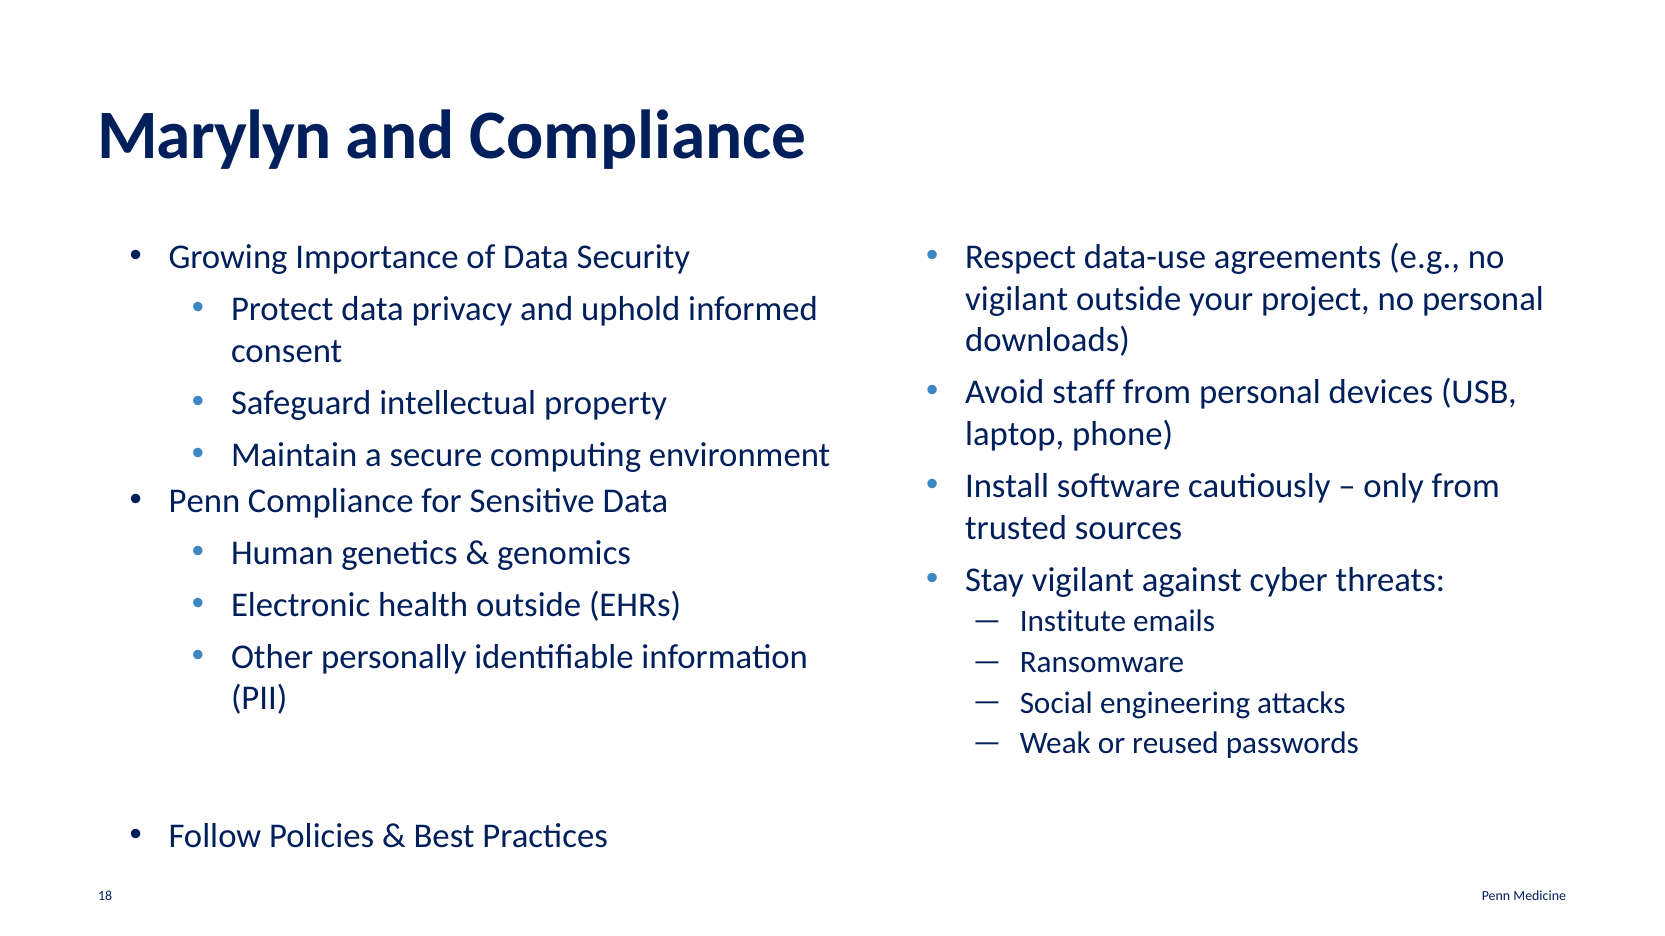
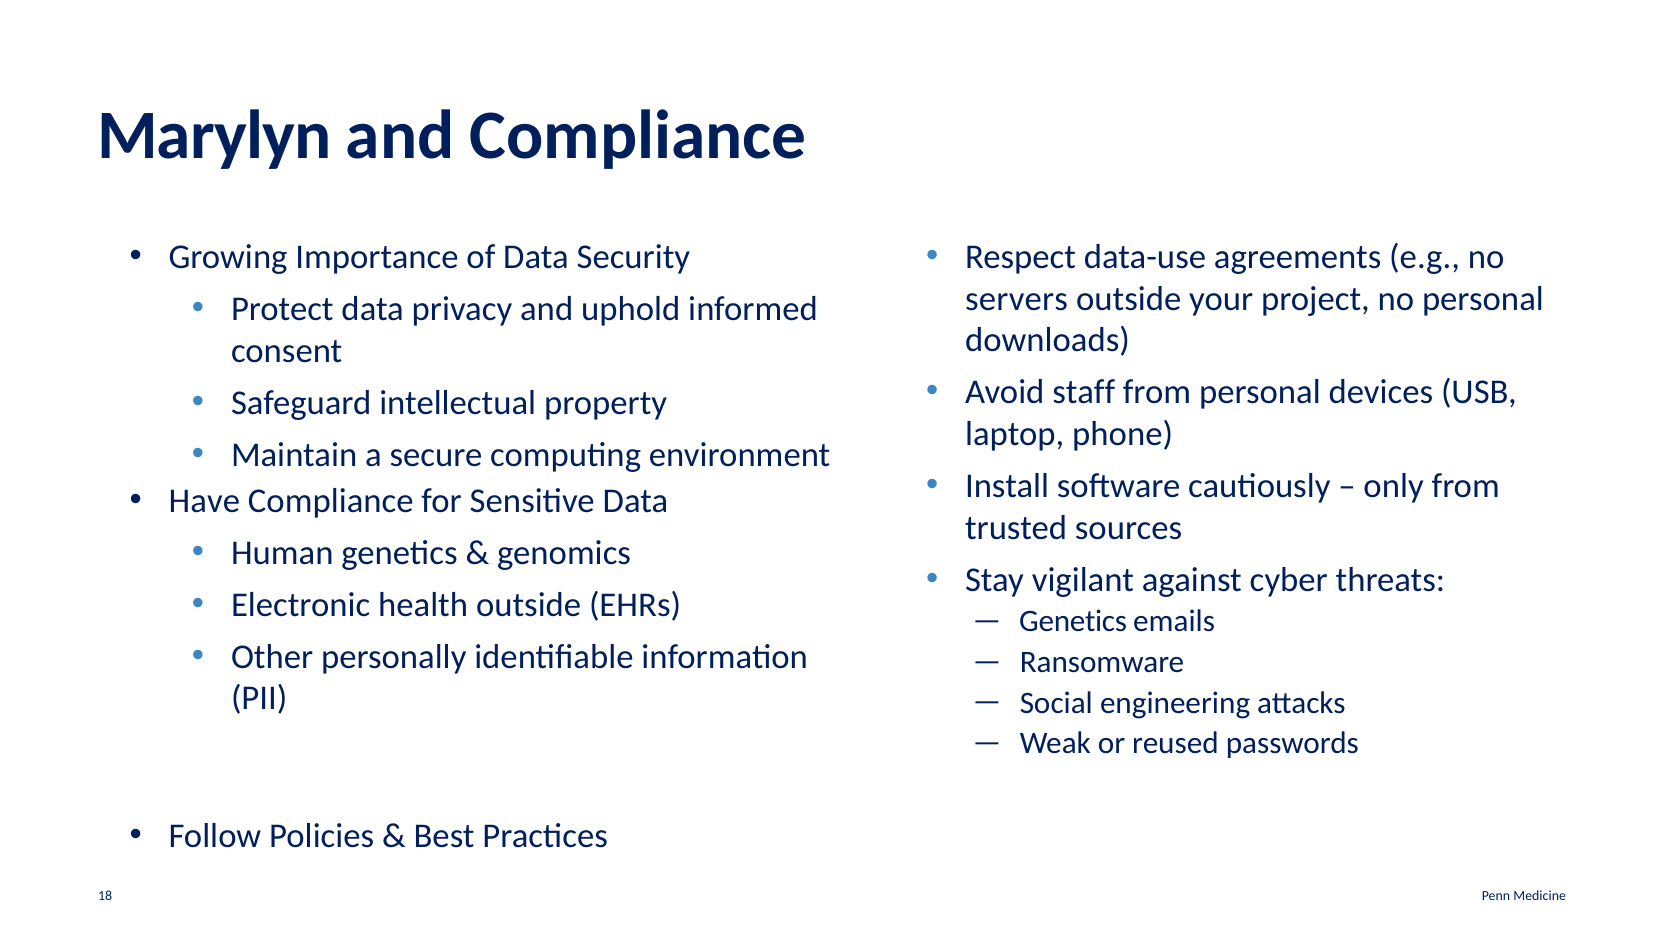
vigilant at (1017, 299): vigilant -> servers
Penn at (204, 501): Penn -> Have
Institute at (1073, 622): Institute -> Genetics
